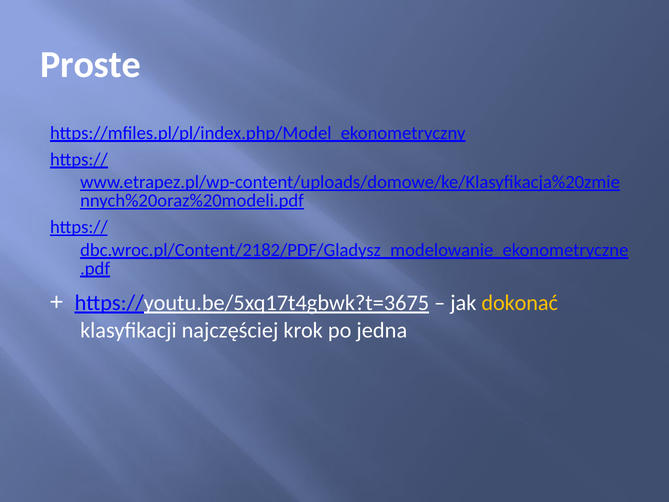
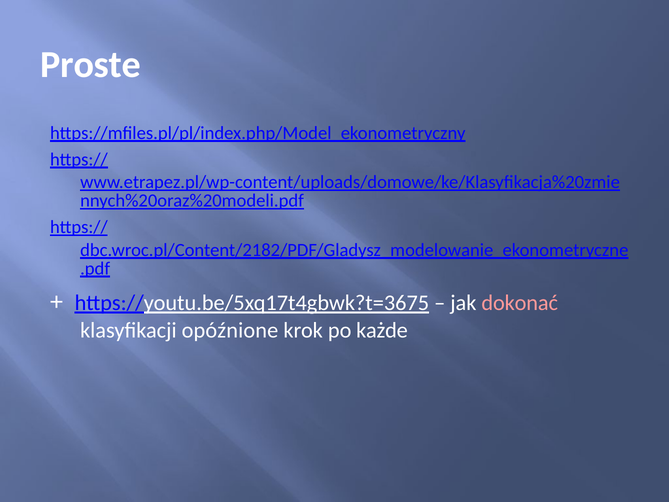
dokonać colour: yellow -> pink
najczęściej: najczęściej -> opóźnione
jedna: jedna -> każde
